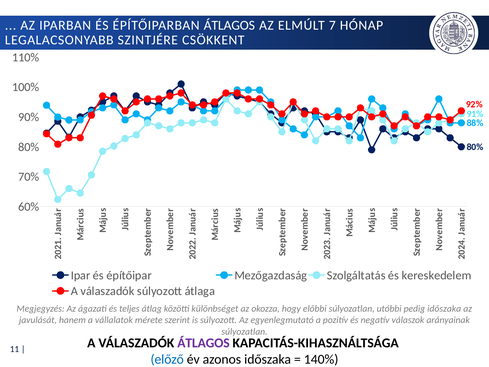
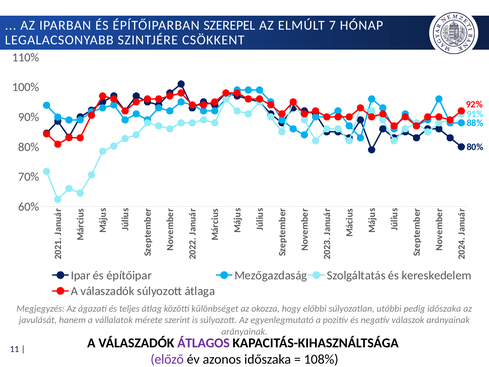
ÉPÍTŐIPARBAN ÁTLAGOS: ÁTLAGOS -> SZEREPEL
súlyozatlan at (244, 331): súlyozatlan -> arányainak
előző colour: blue -> purple
140%: 140% -> 108%
